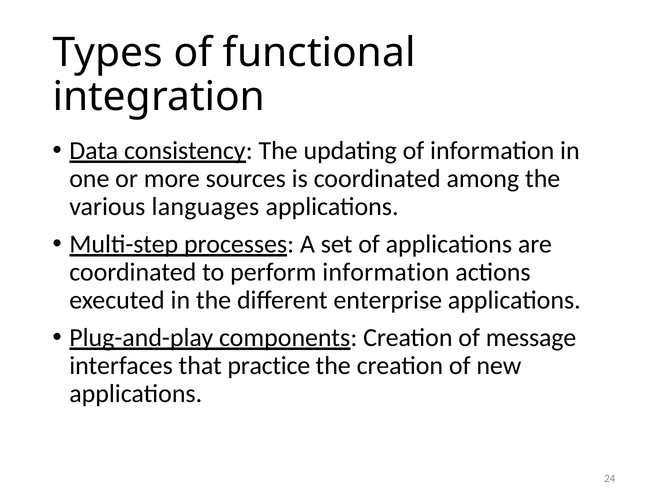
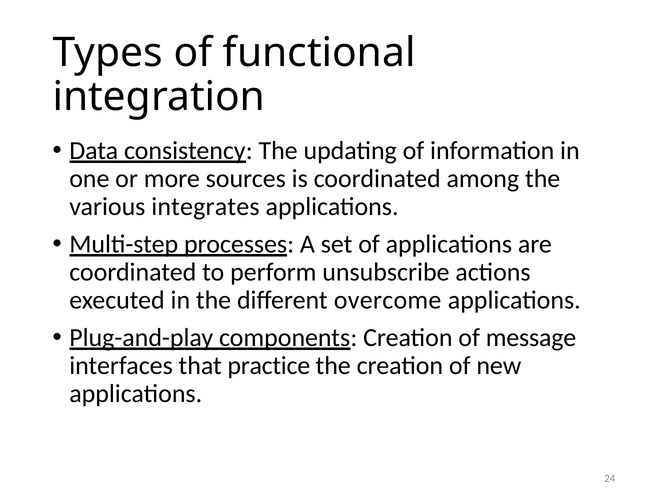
languages: languages -> integrates
perform information: information -> unsubscribe
enterprise: enterprise -> overcome
